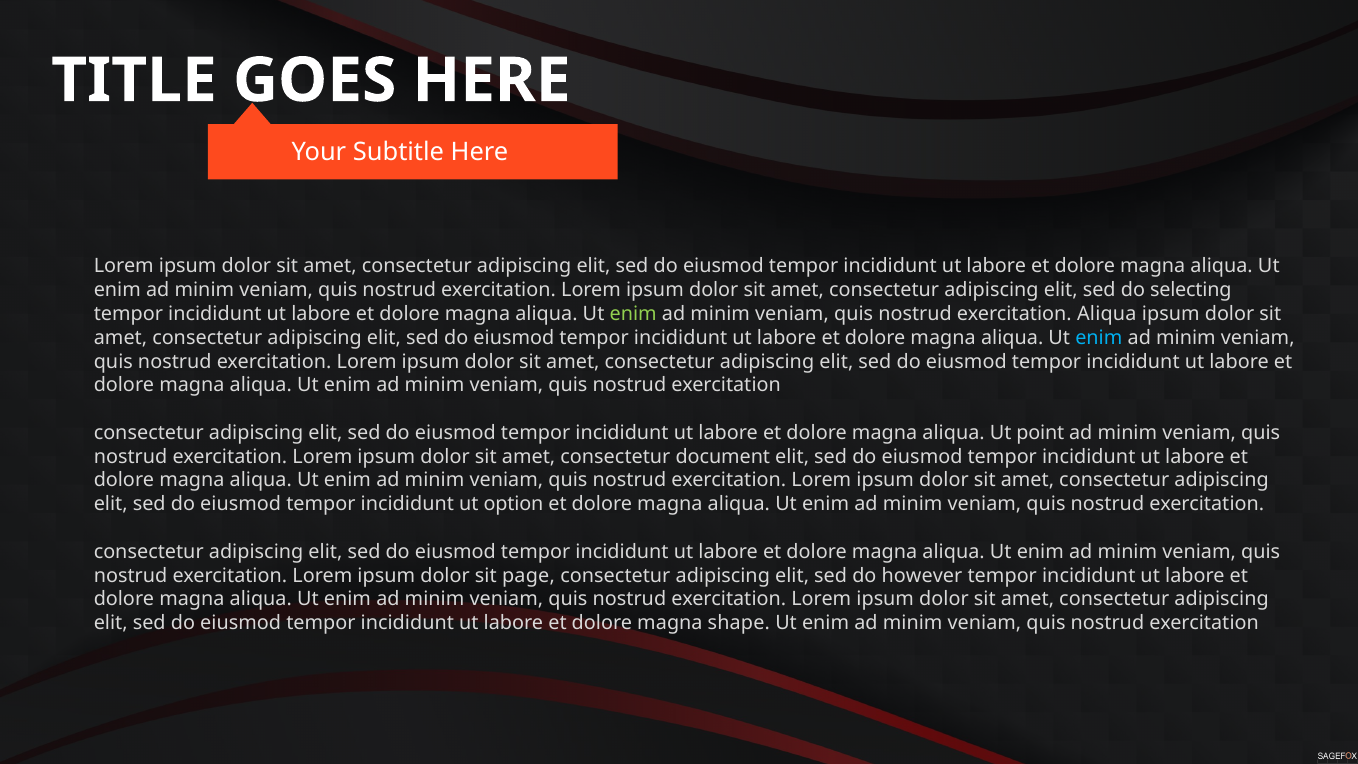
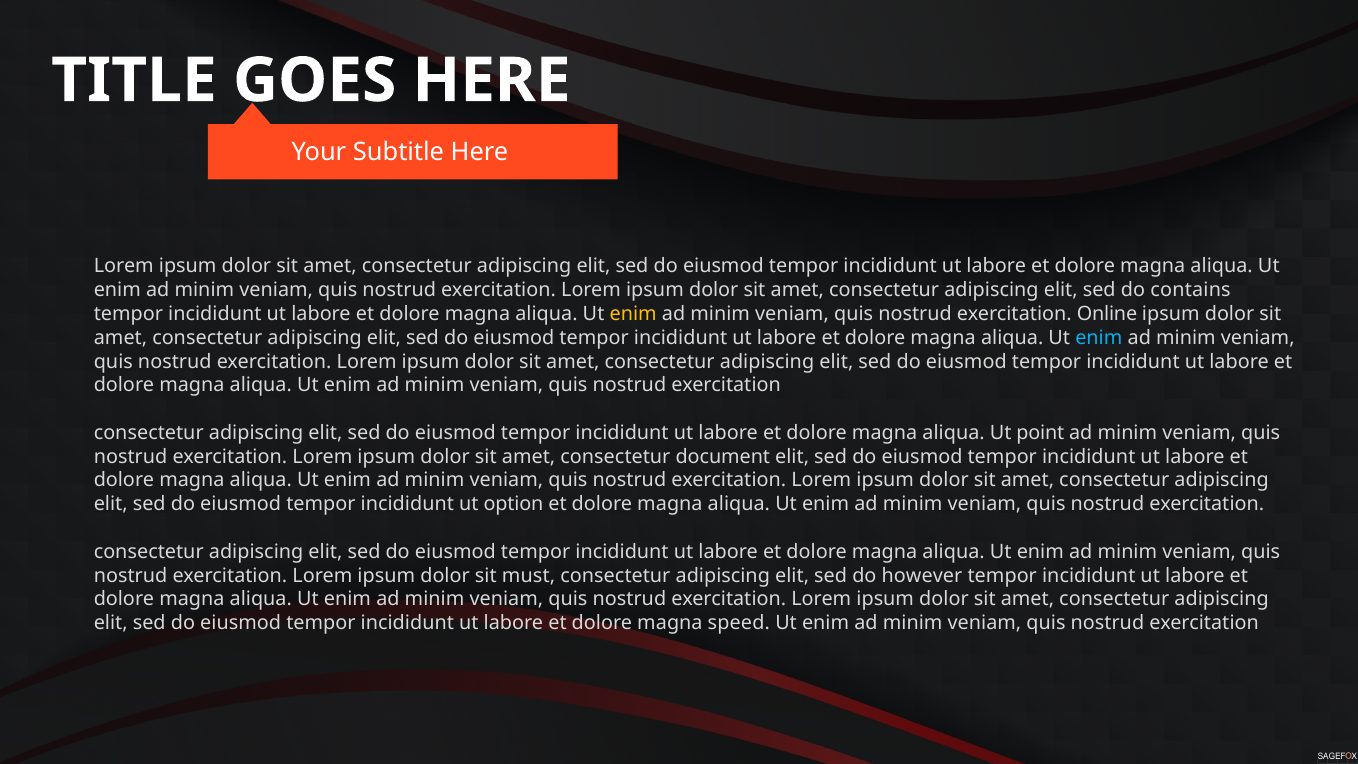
selecting: selecting -> contains
enim at (633, 314) colour: light green -> yellow
exercitation Aliqua: Aliqua -> Online
page: page -> must
shape: shape -> speed
